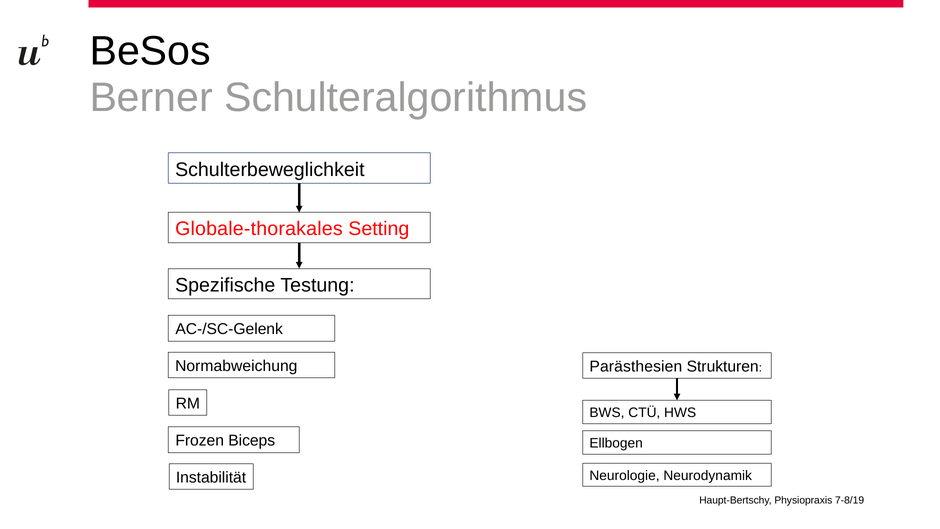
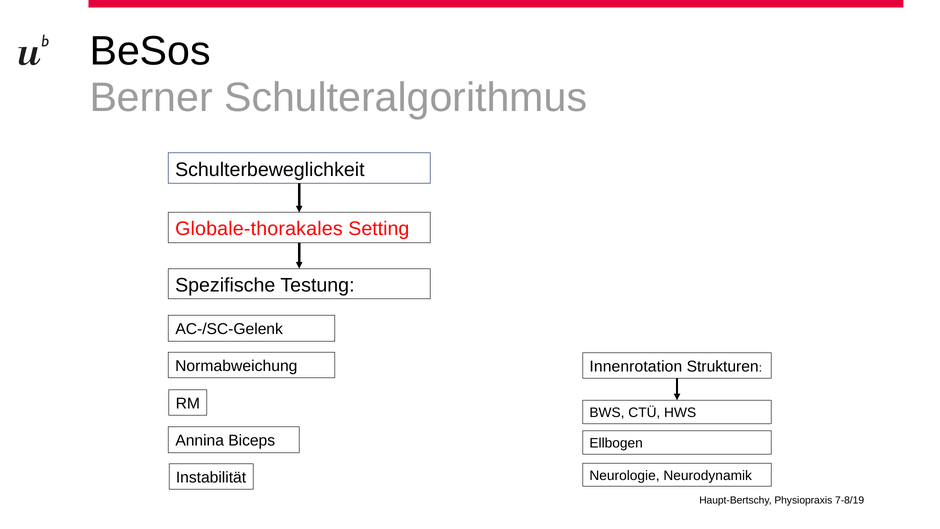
Parästhesien: Parästhesien -> Innenrotation
Frozen: Frozen -> Annina
